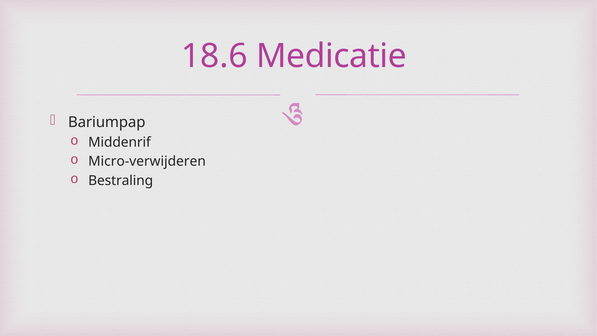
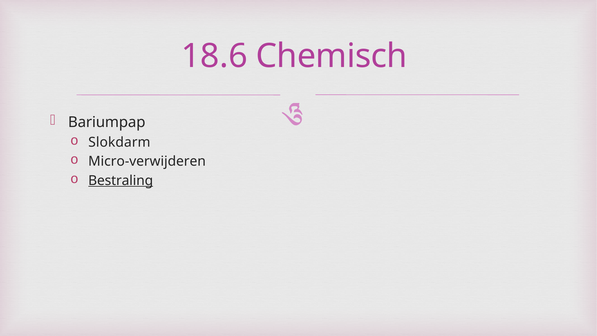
Medicatie: Medicatie -> Chemisch
Middenrif: Middenrif -> Slokdarm
Bestraling underline: none -> present
